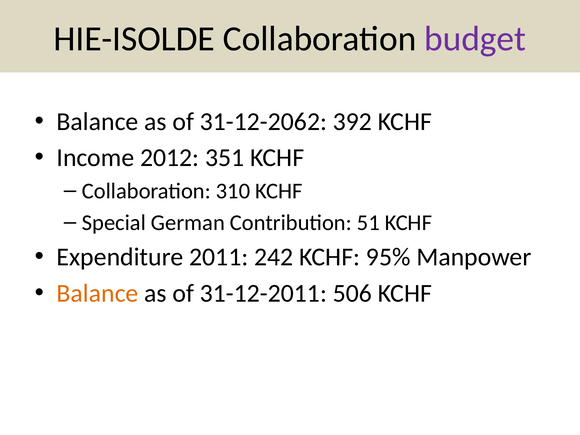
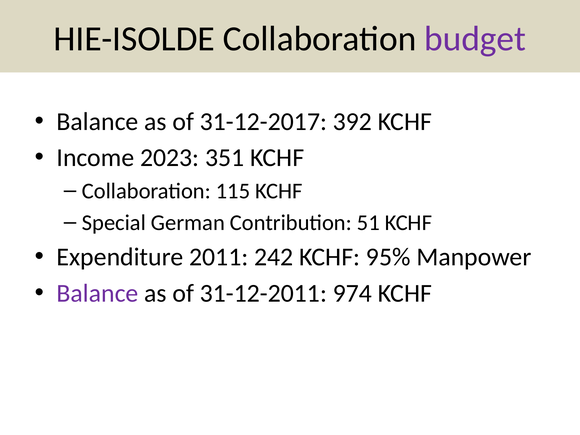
31-12-2062: 31-12-2062 -> 31-12-2017
2012: 2012 -> 2023
310: 310 -> 115
Balance at (97, 293) colour: orange -> purple
506: 506 -> 974
